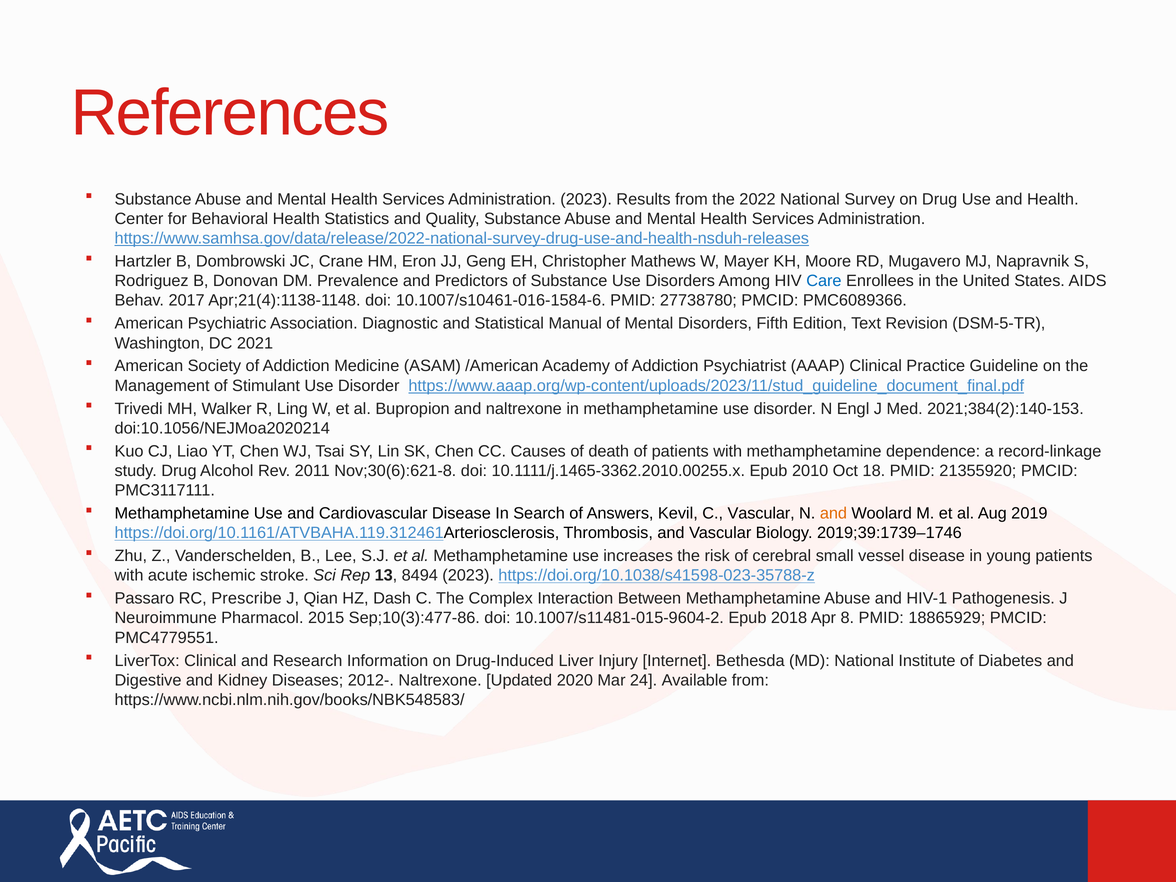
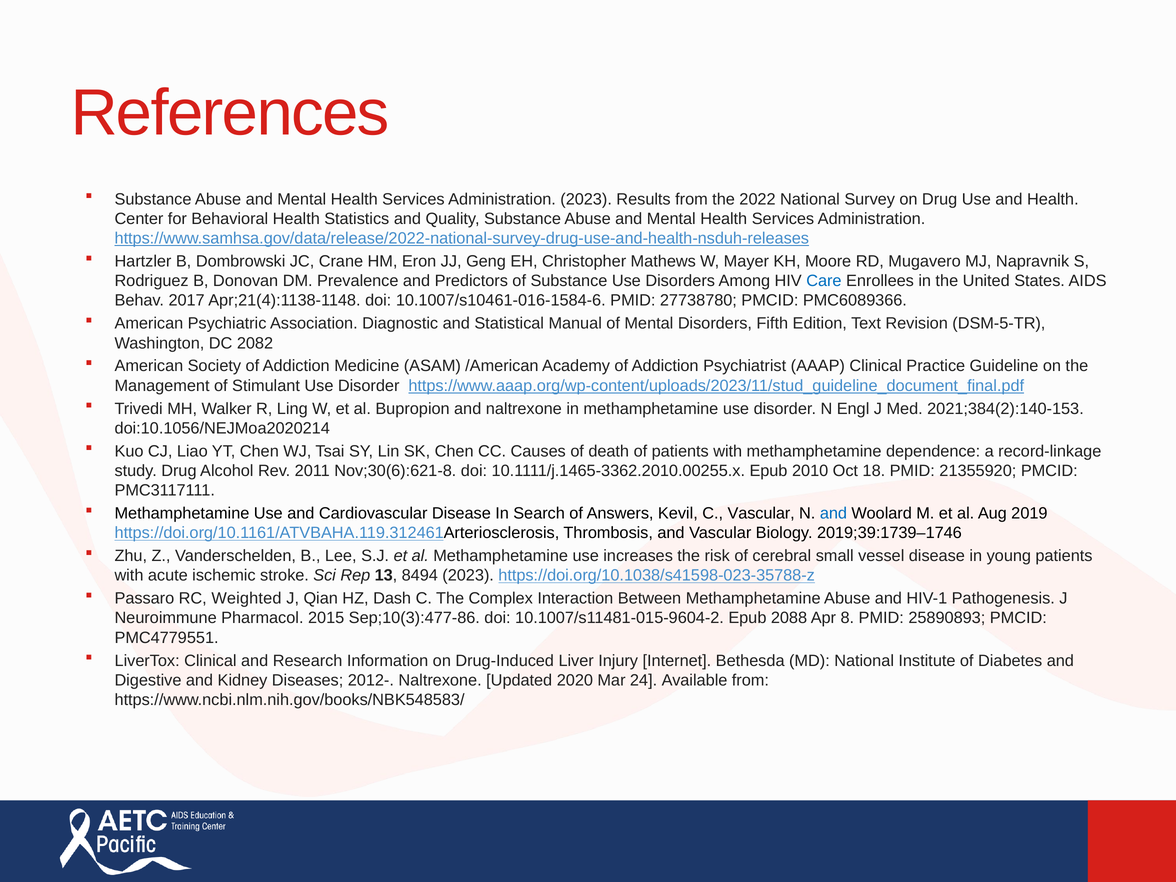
2021: 2021 -> 2082
and at (833, 513) colour: orange -> blue
Prescribe: Prescribe -> Weighted
2018: 2018 -> 2088
18865929: 18865929 -> 25890893
